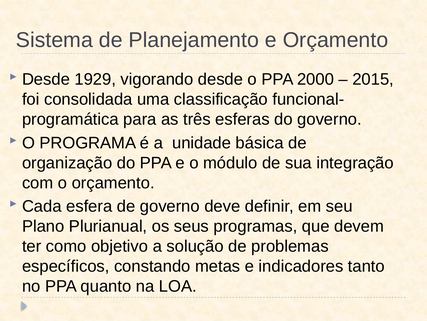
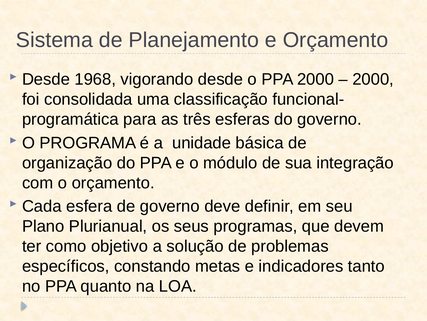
1929: 1929 -> 1968
2015 at (373, 79): 2015 -> 2000
